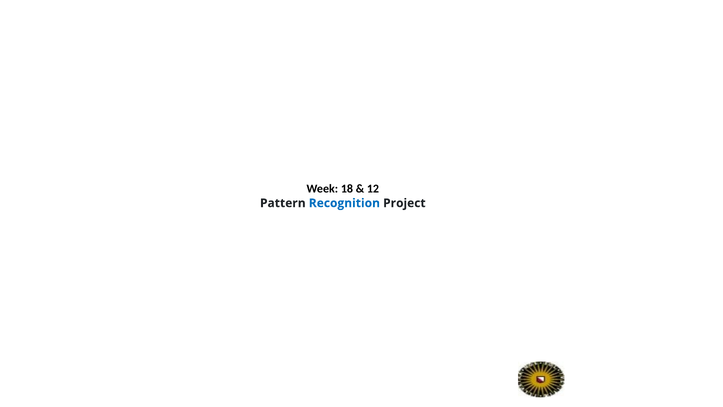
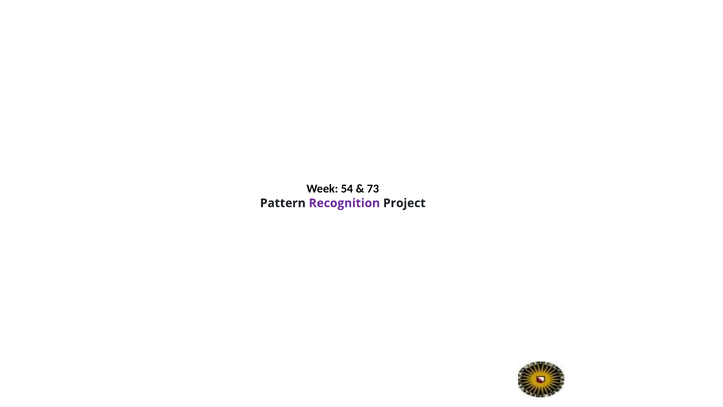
18: 18 -> 54
12: 12 -> 73
Recognition colour: blue -> purple
